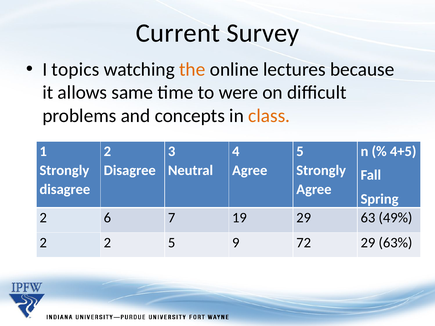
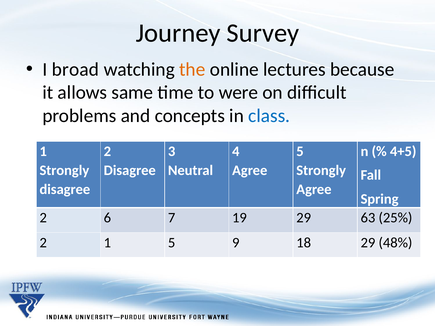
Current: Current -> Journey
topics: topics -> broad
class colour: orange -> blue
49%: 49% -> 25%
2 2: 2 -> 1
72: 72 -> 18
63%: 63% -> 48%
